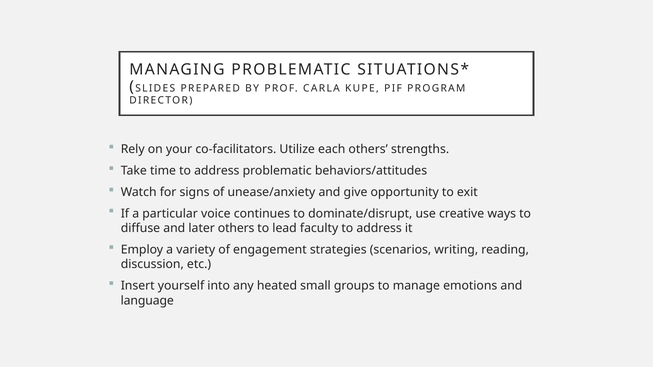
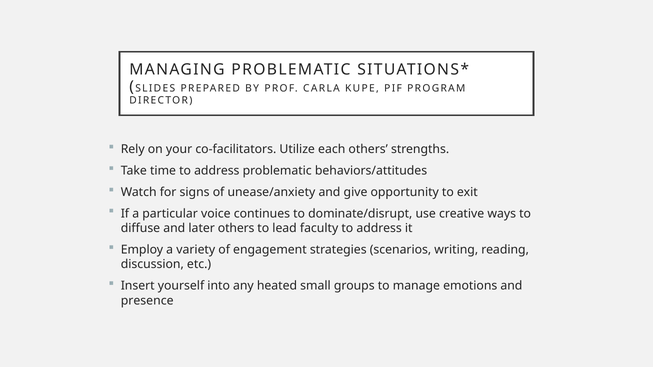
language: language -> presence
